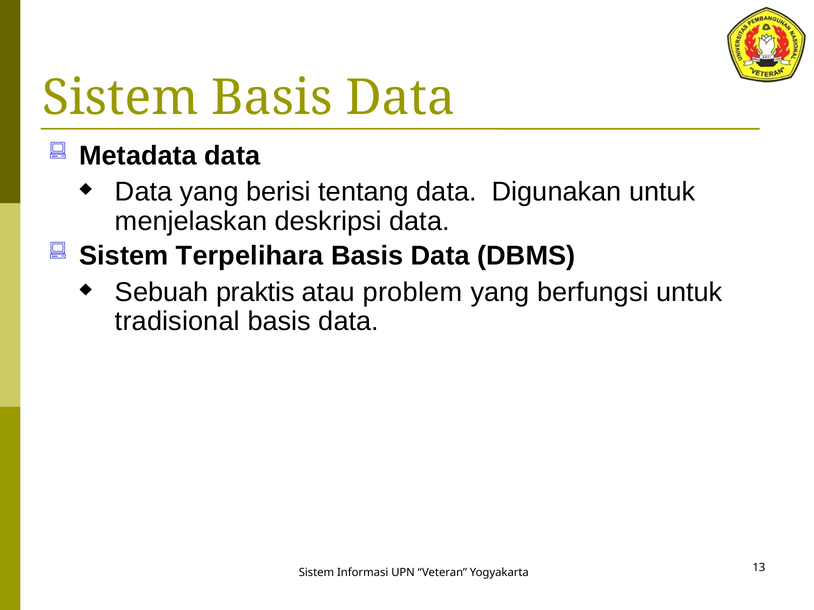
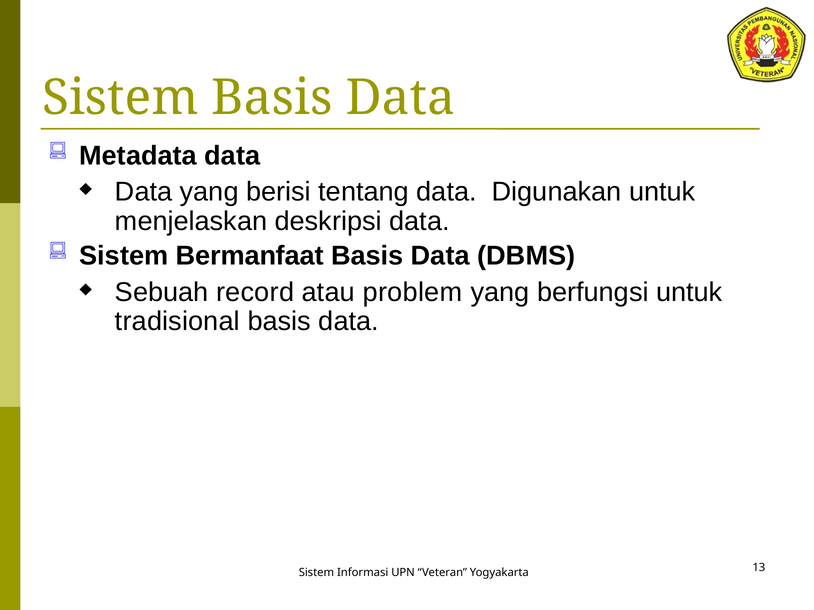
Terpelihara: Terpelihara -> Bermanfaat
praktis: praktis -> record
